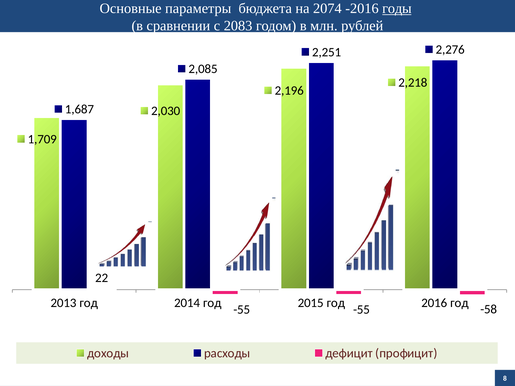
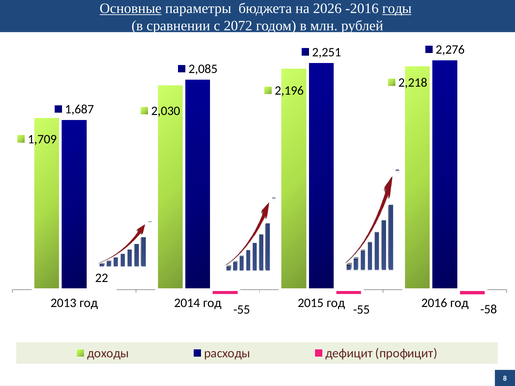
Основные underline: none -> present
2074: 2074 -> 2026
2083: 2083 -> 2072
